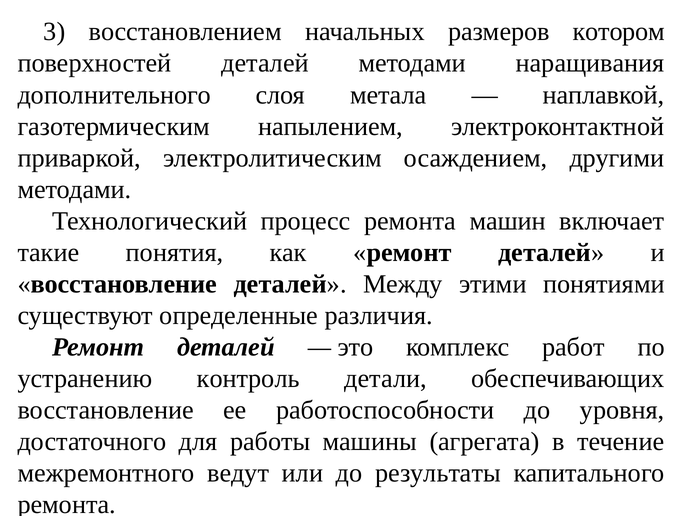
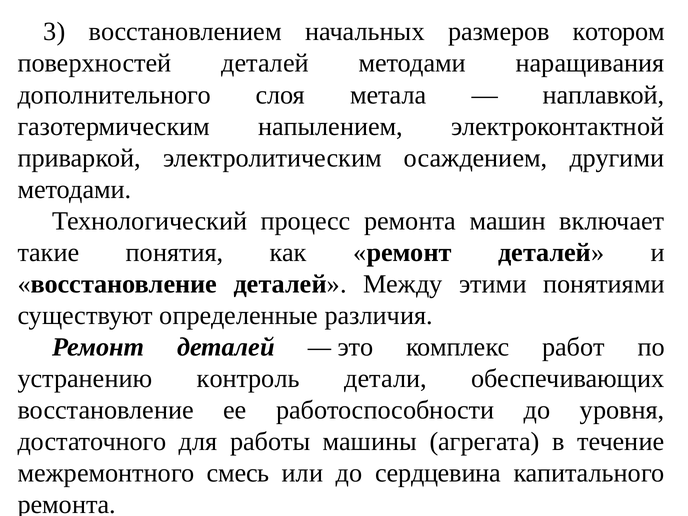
ведут: ведут -> смесь
результаты: результаты -> сердцевина
